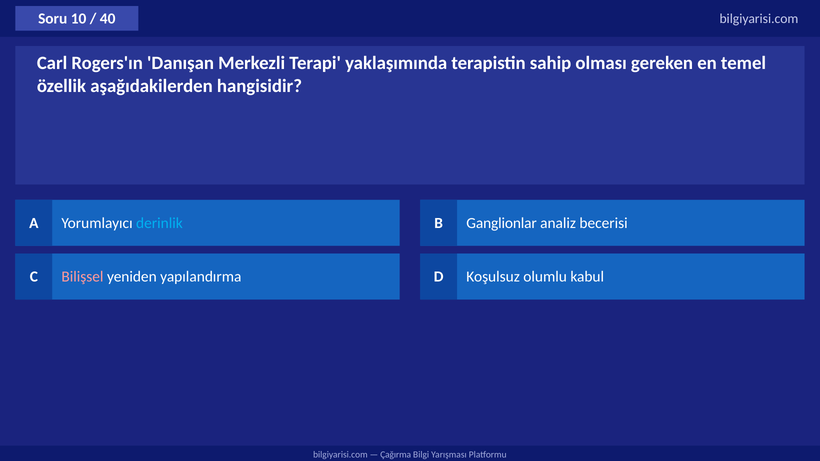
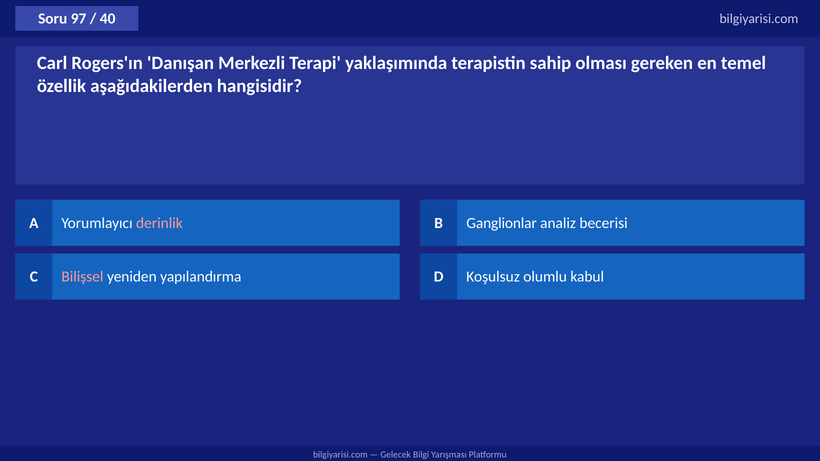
10: 10 -> 97
derinlik colour: light blue -> pink
Çağırma: Çağırma -> Gelecek
